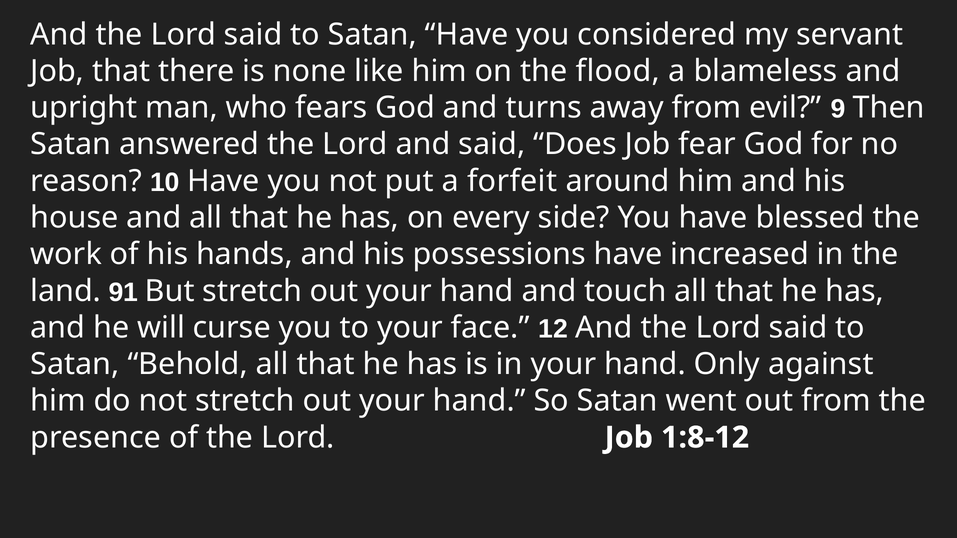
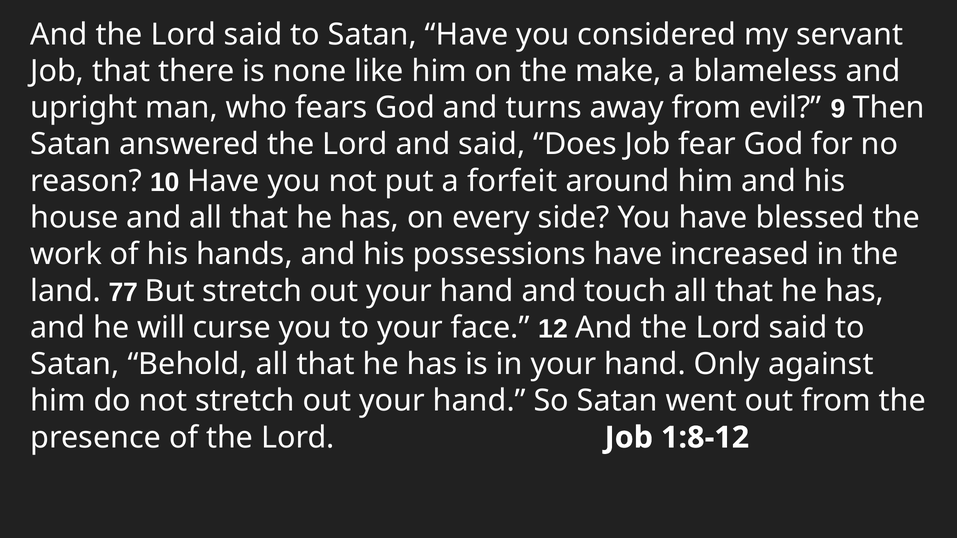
flood: flood -> make
91: 91 -> 77
